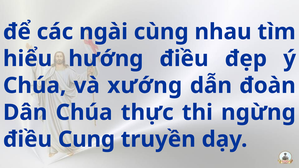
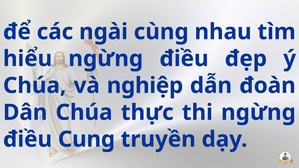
hiểu hướng: hướng -> ngừng
xướng: xướng -> nghiệp
